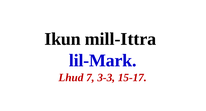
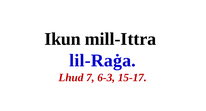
lil-Mark: lil-Mark -> lil-Raġa
3-3: 3-3 -> 6-3
